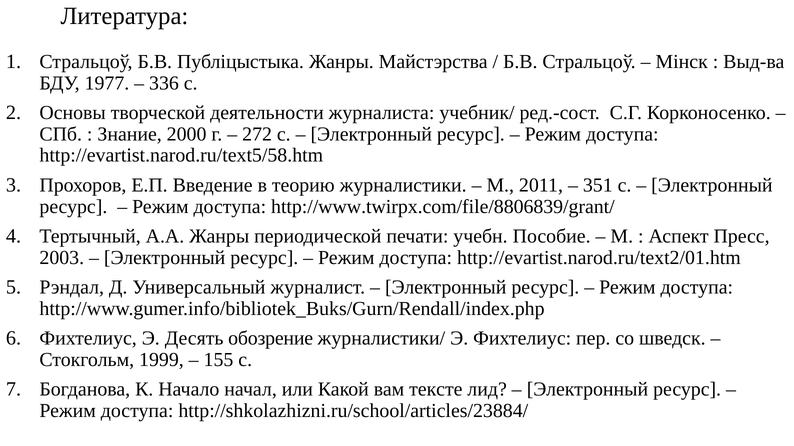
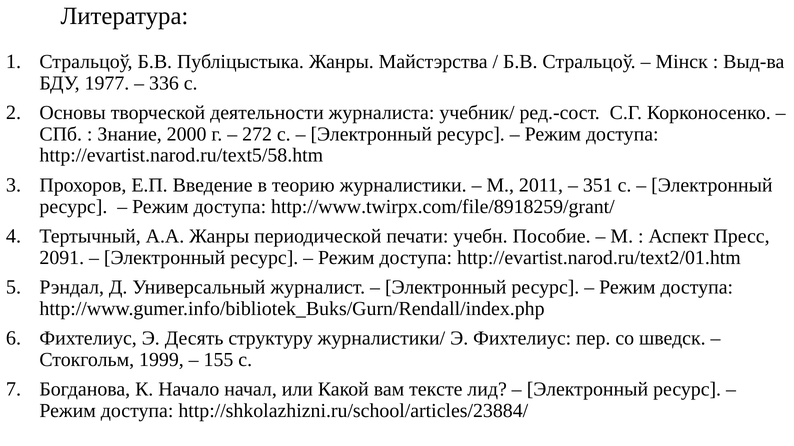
http://www.twirpx.com/file/8806839/grant/: http://www.twirpx.com/file/8806839/grant/ -> http://www.twirpx.com/file/8918259/grant/
2003: 2003 -> 2091
обозрение: обозрение -> структуру
